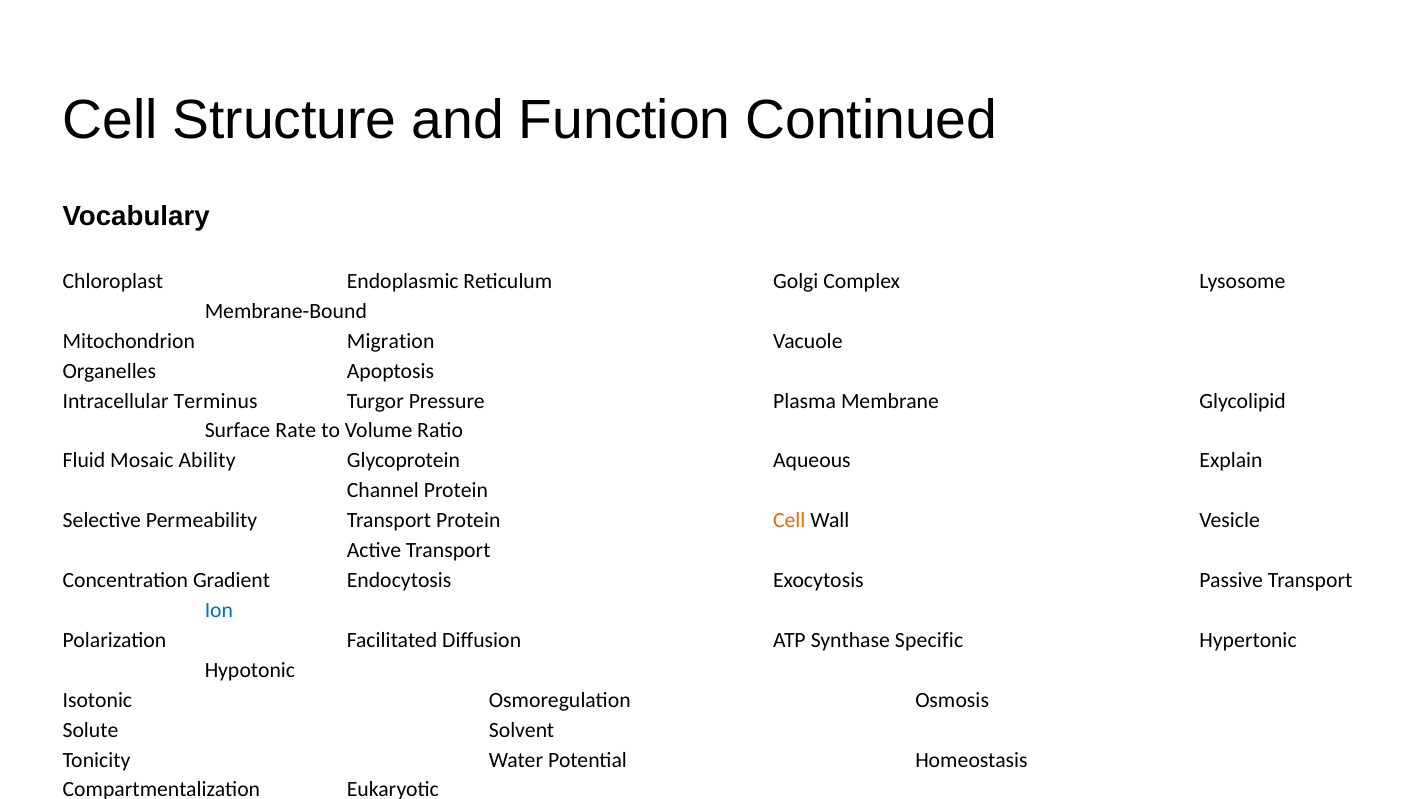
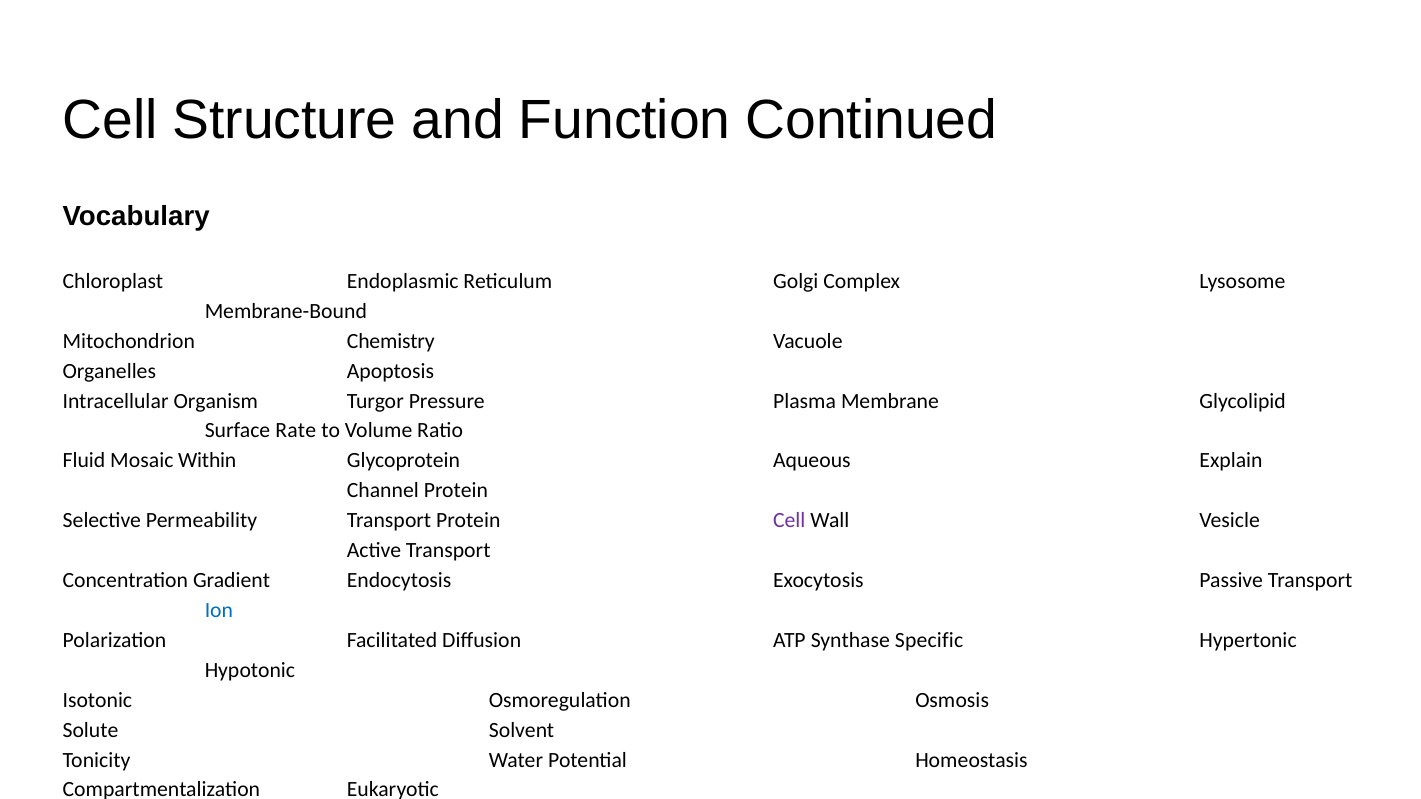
Migration: Migration -> Chemistry
Terminus: Terminus -> Organism
Ability: Ability -> Within
Cell at (789, 521) colour: orange -> purple
